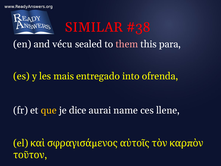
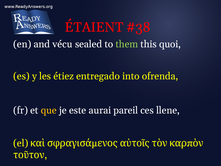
SIMILAR: SIMILAR -> ÉTAIENT
them colour: pink -> light green
para: para -> quoi
mais: mais -> étiez
dice: dice -> este
name: name -> pareil
